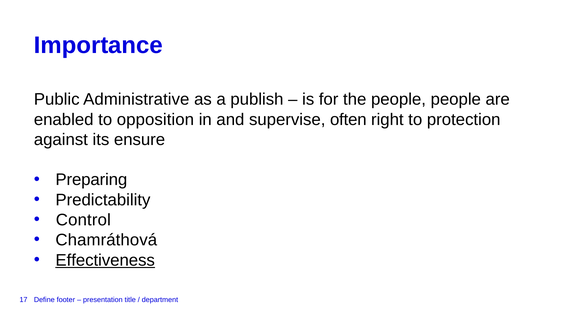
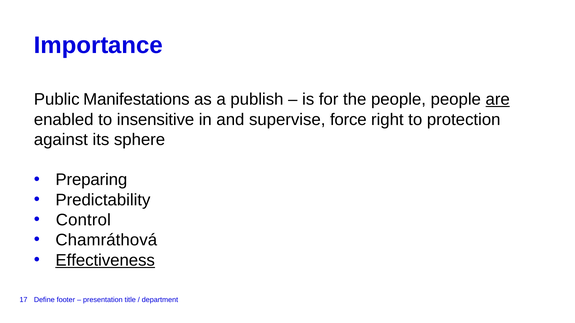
Administrative: Administrative -> Manifestations
are underline: none -> present
opposition: opposition -> insensitive
often: often -> force
ensure: ensure -> sphere
